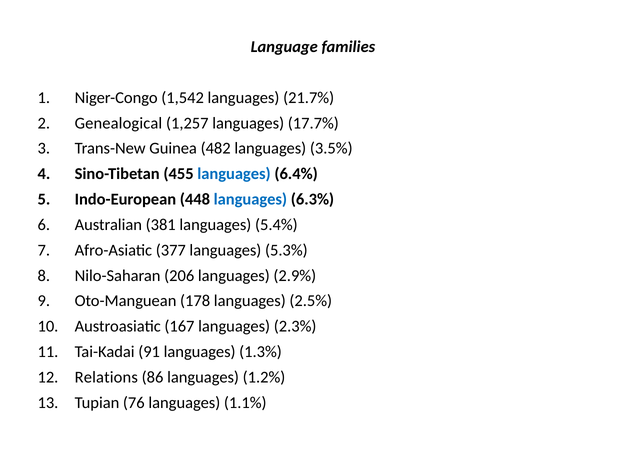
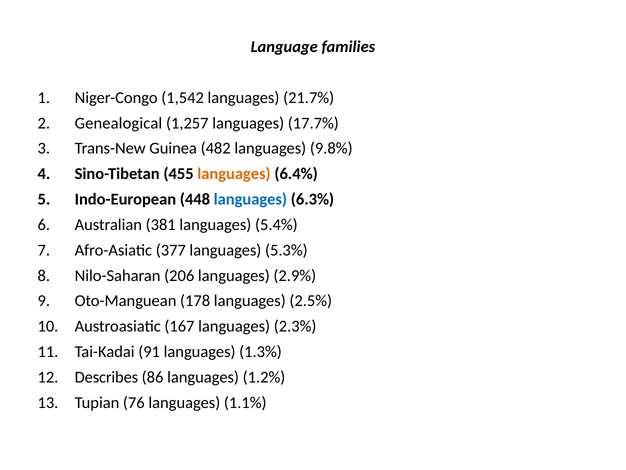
3.5%: 3.5% -> 9.8%
languages at (234, 174) colour: blue -> orange
Relations: Relations -> Describes
